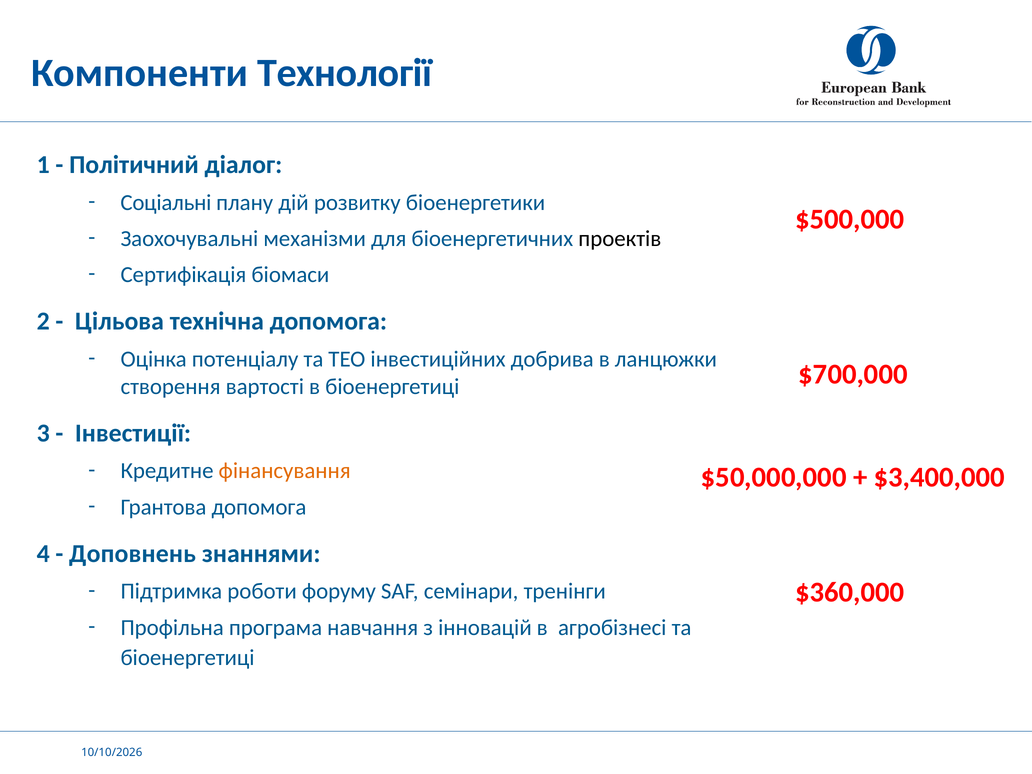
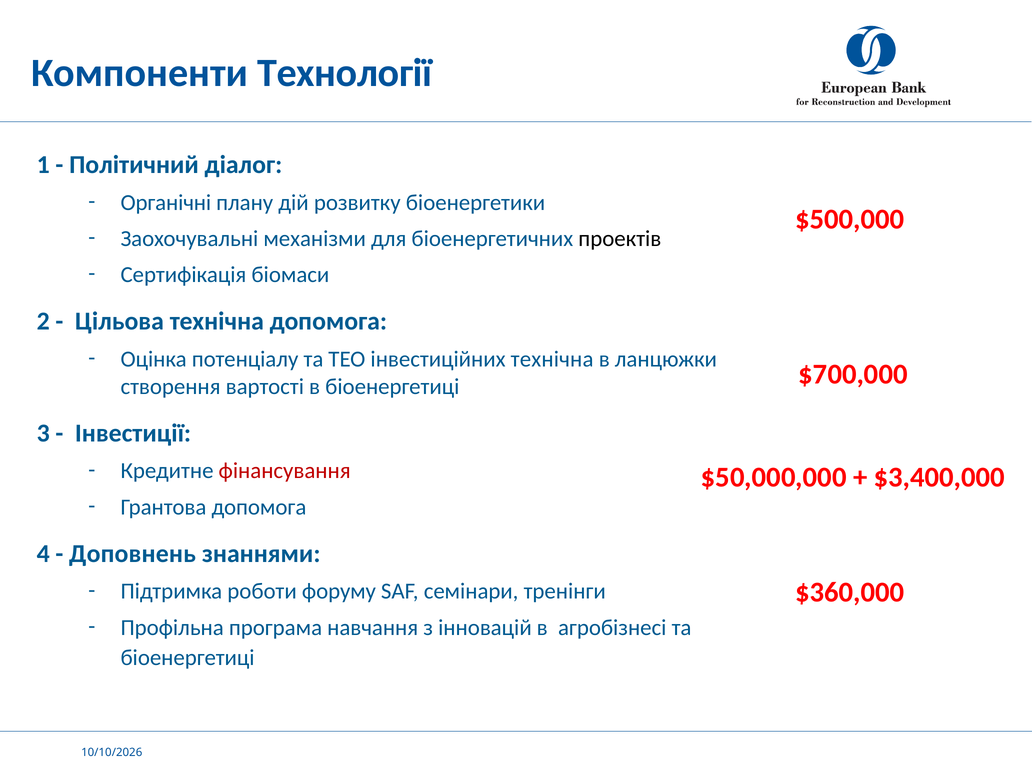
Соціальні: Соціальні -> Органічні
інвестиційних добрива: добрива -> технічна
фінансування colour: orange -> red
